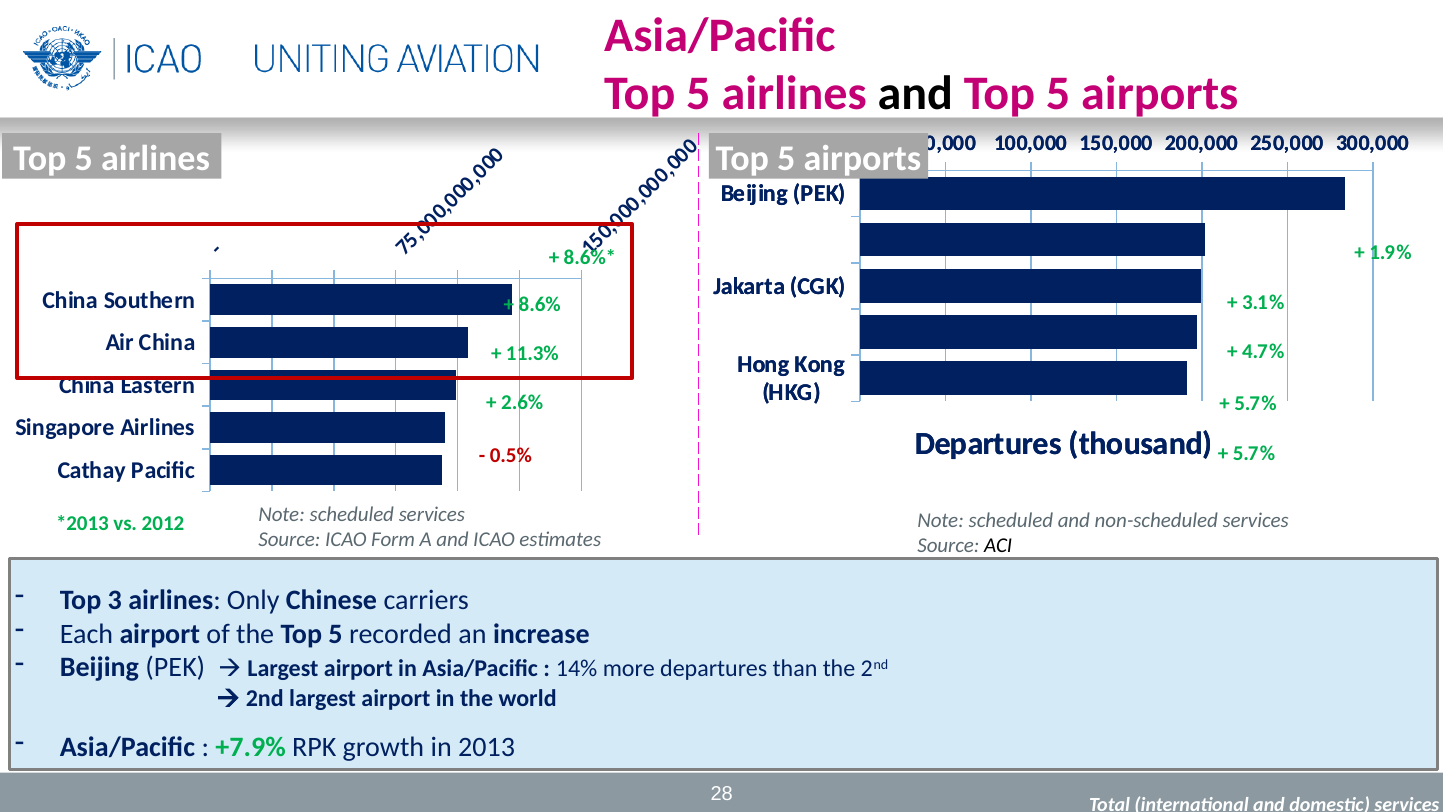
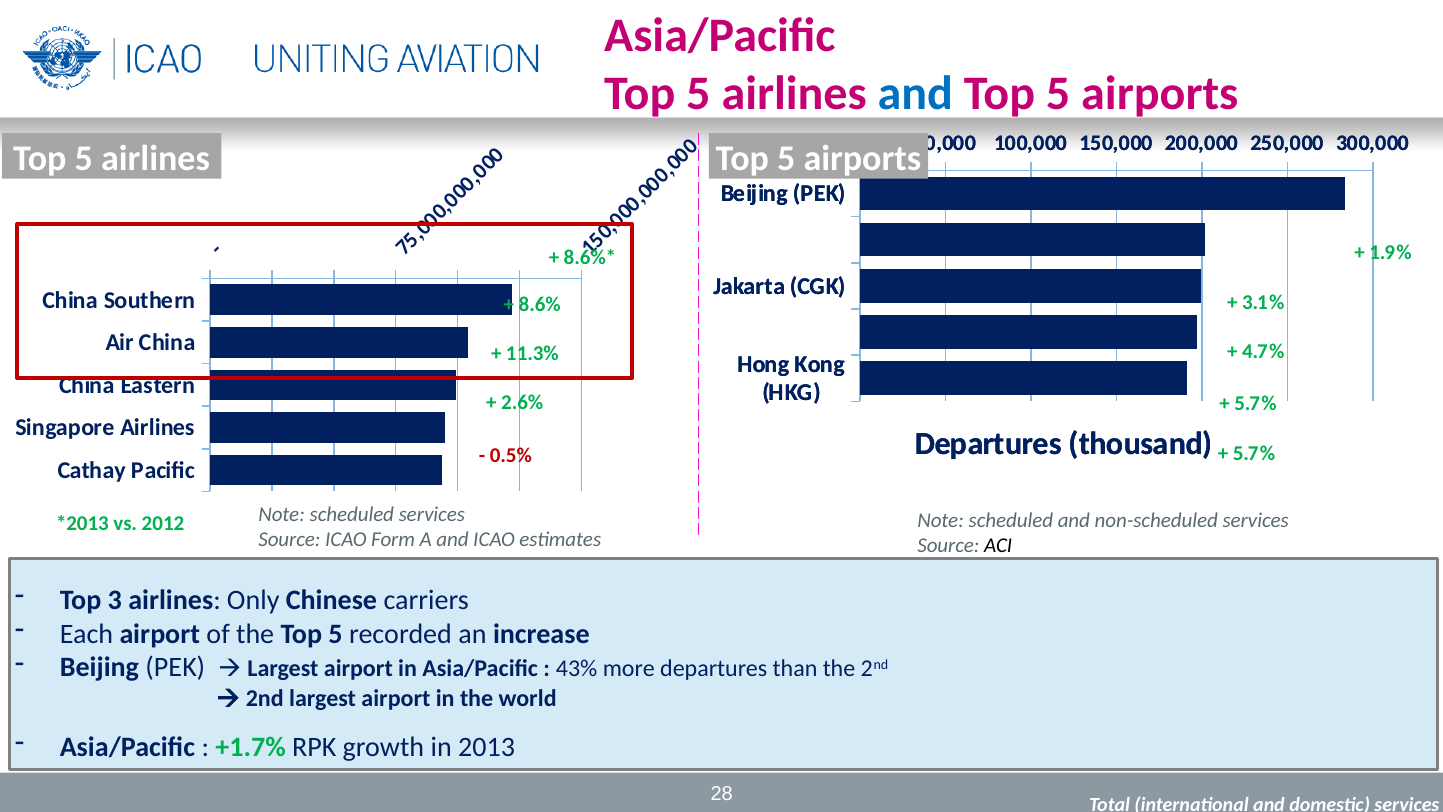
and at (915, 93) colour: black -> blue
14%: 14% -> 43%
+7.9%: +7.9% -> +1.7%
